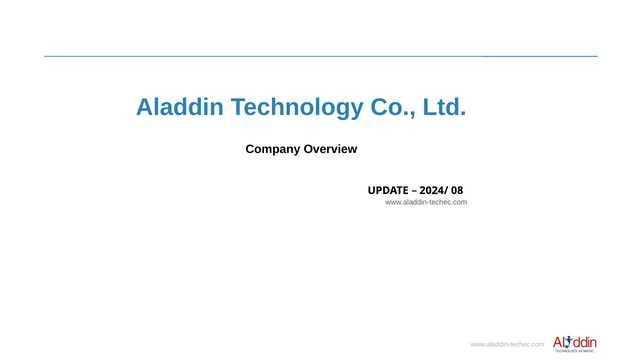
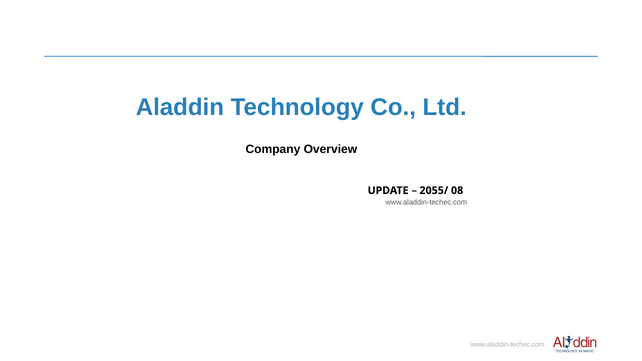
2024/: 2024/ -> 2055/
